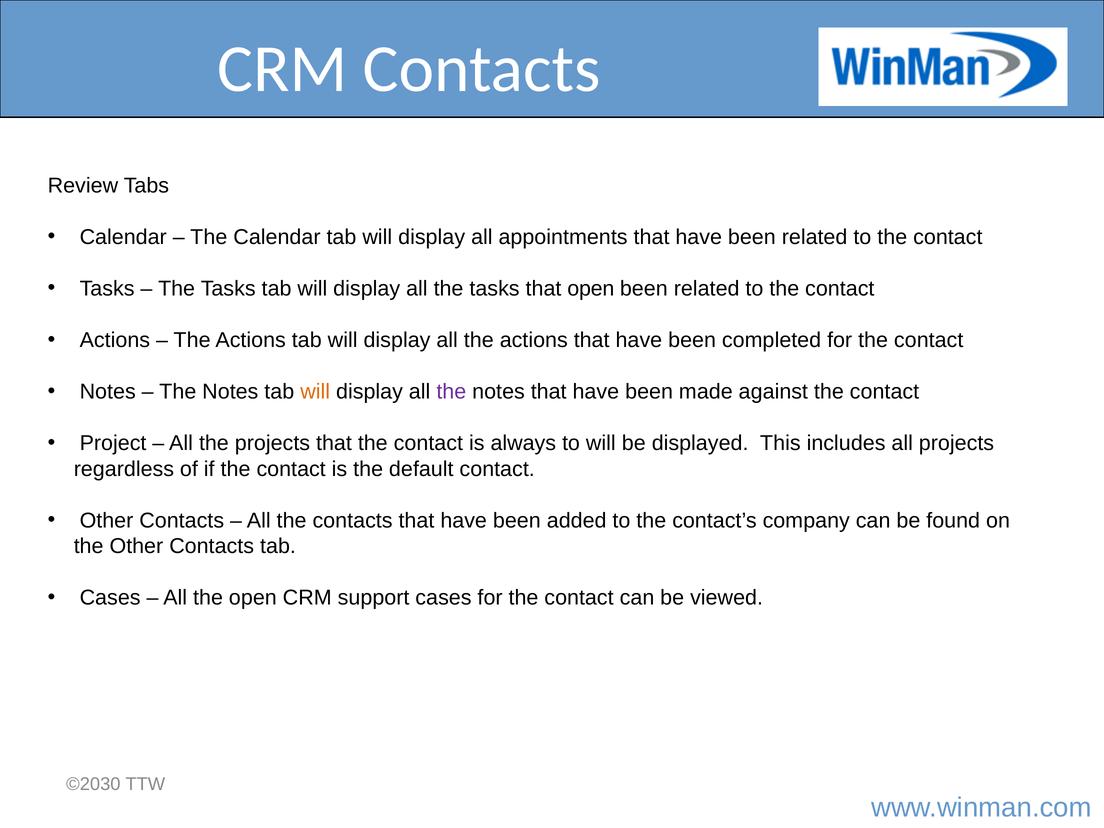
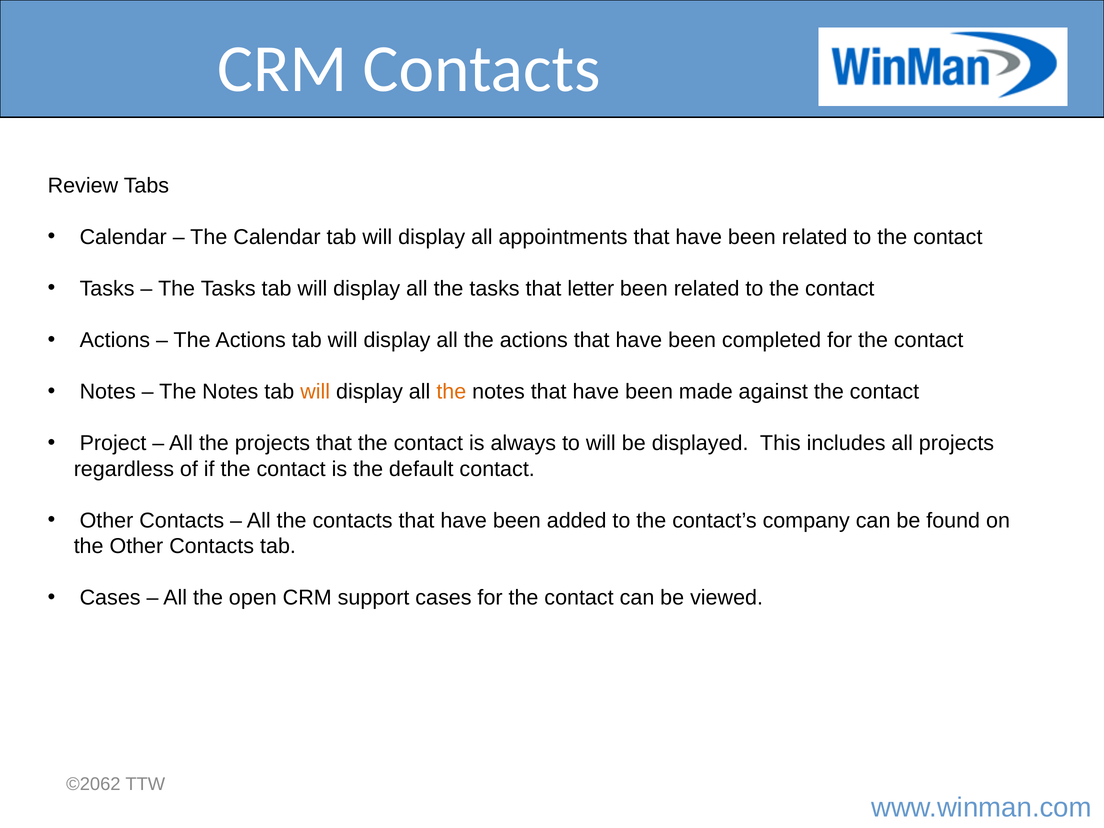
that open: open -> letter
the at (451, 392) colour: purple -> orange
©2030: ©2030 -> ©2062
